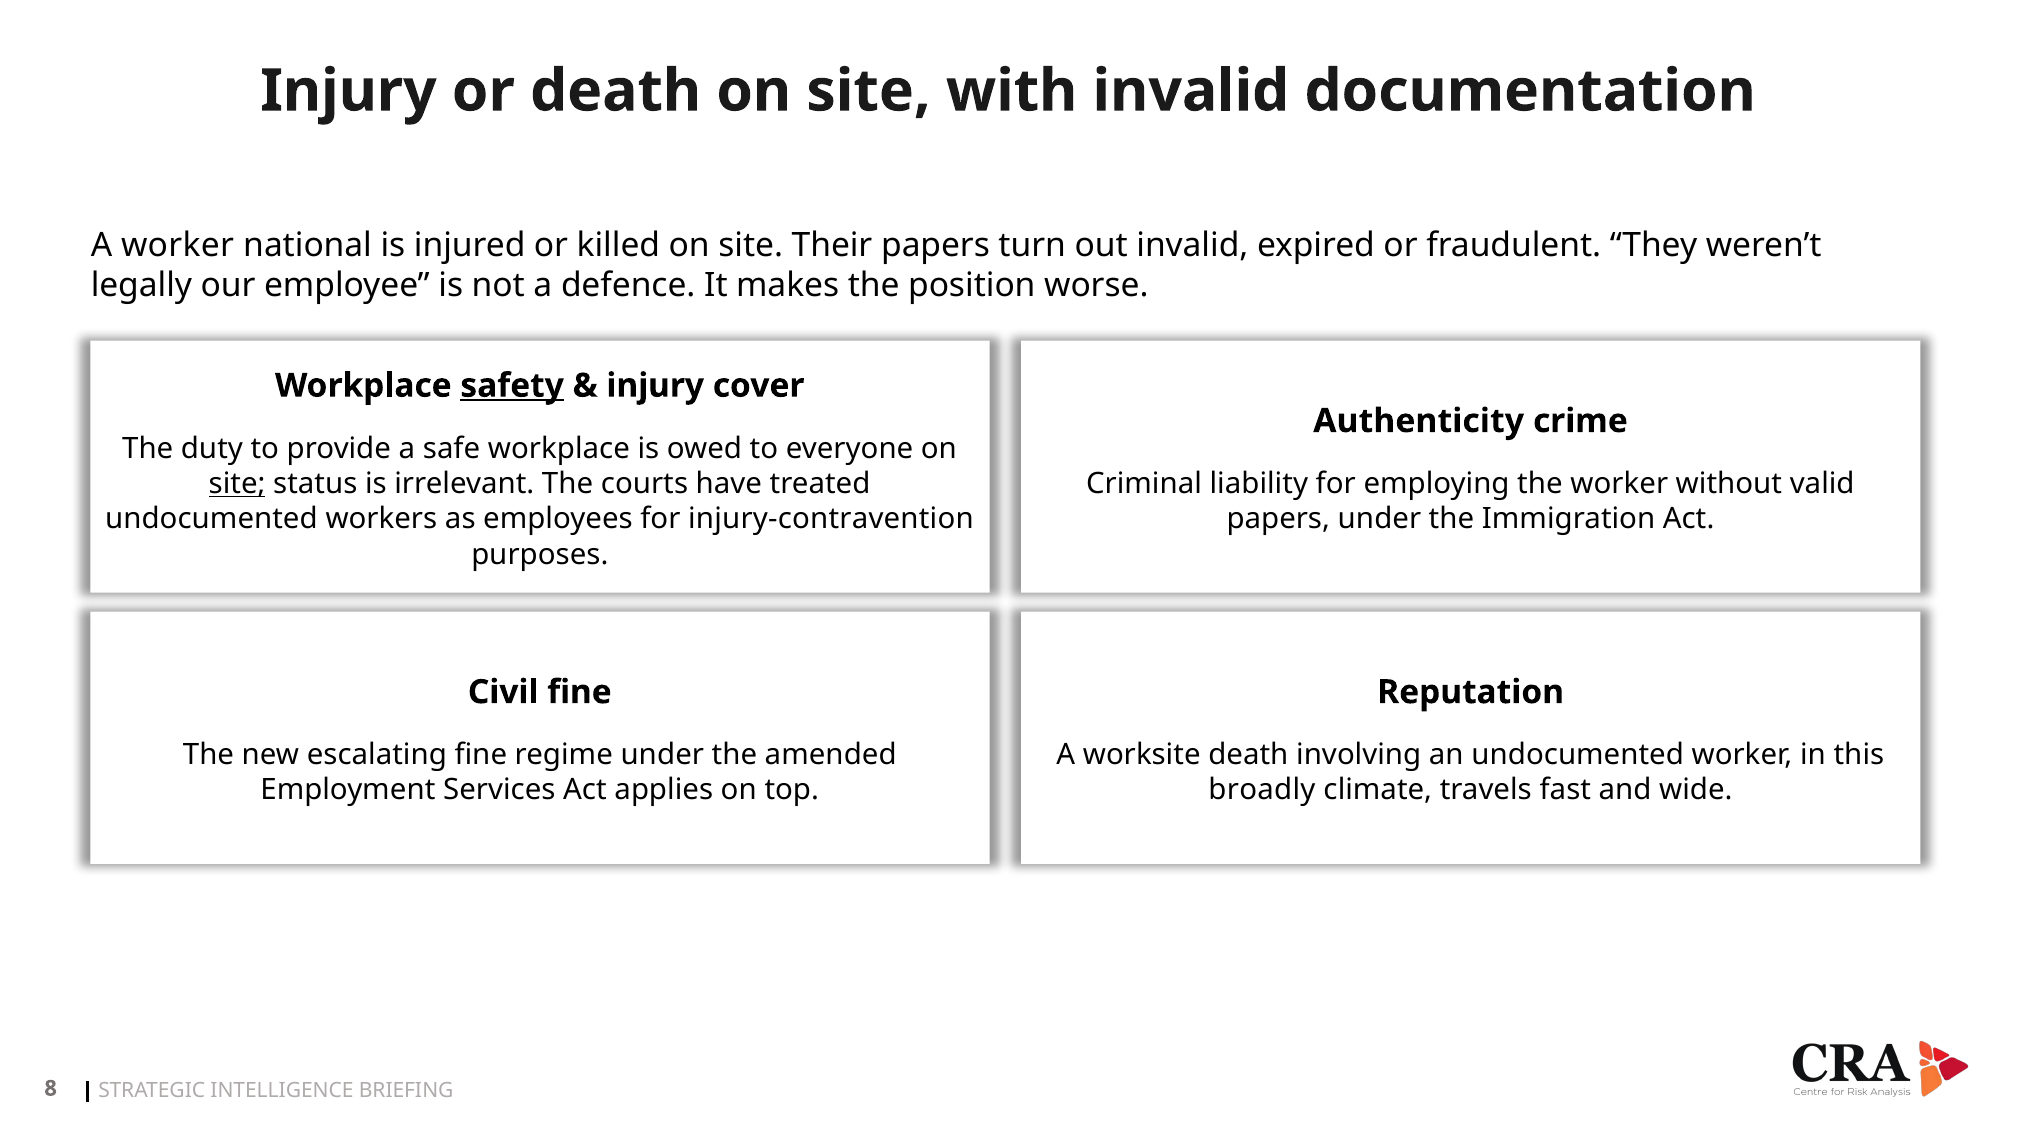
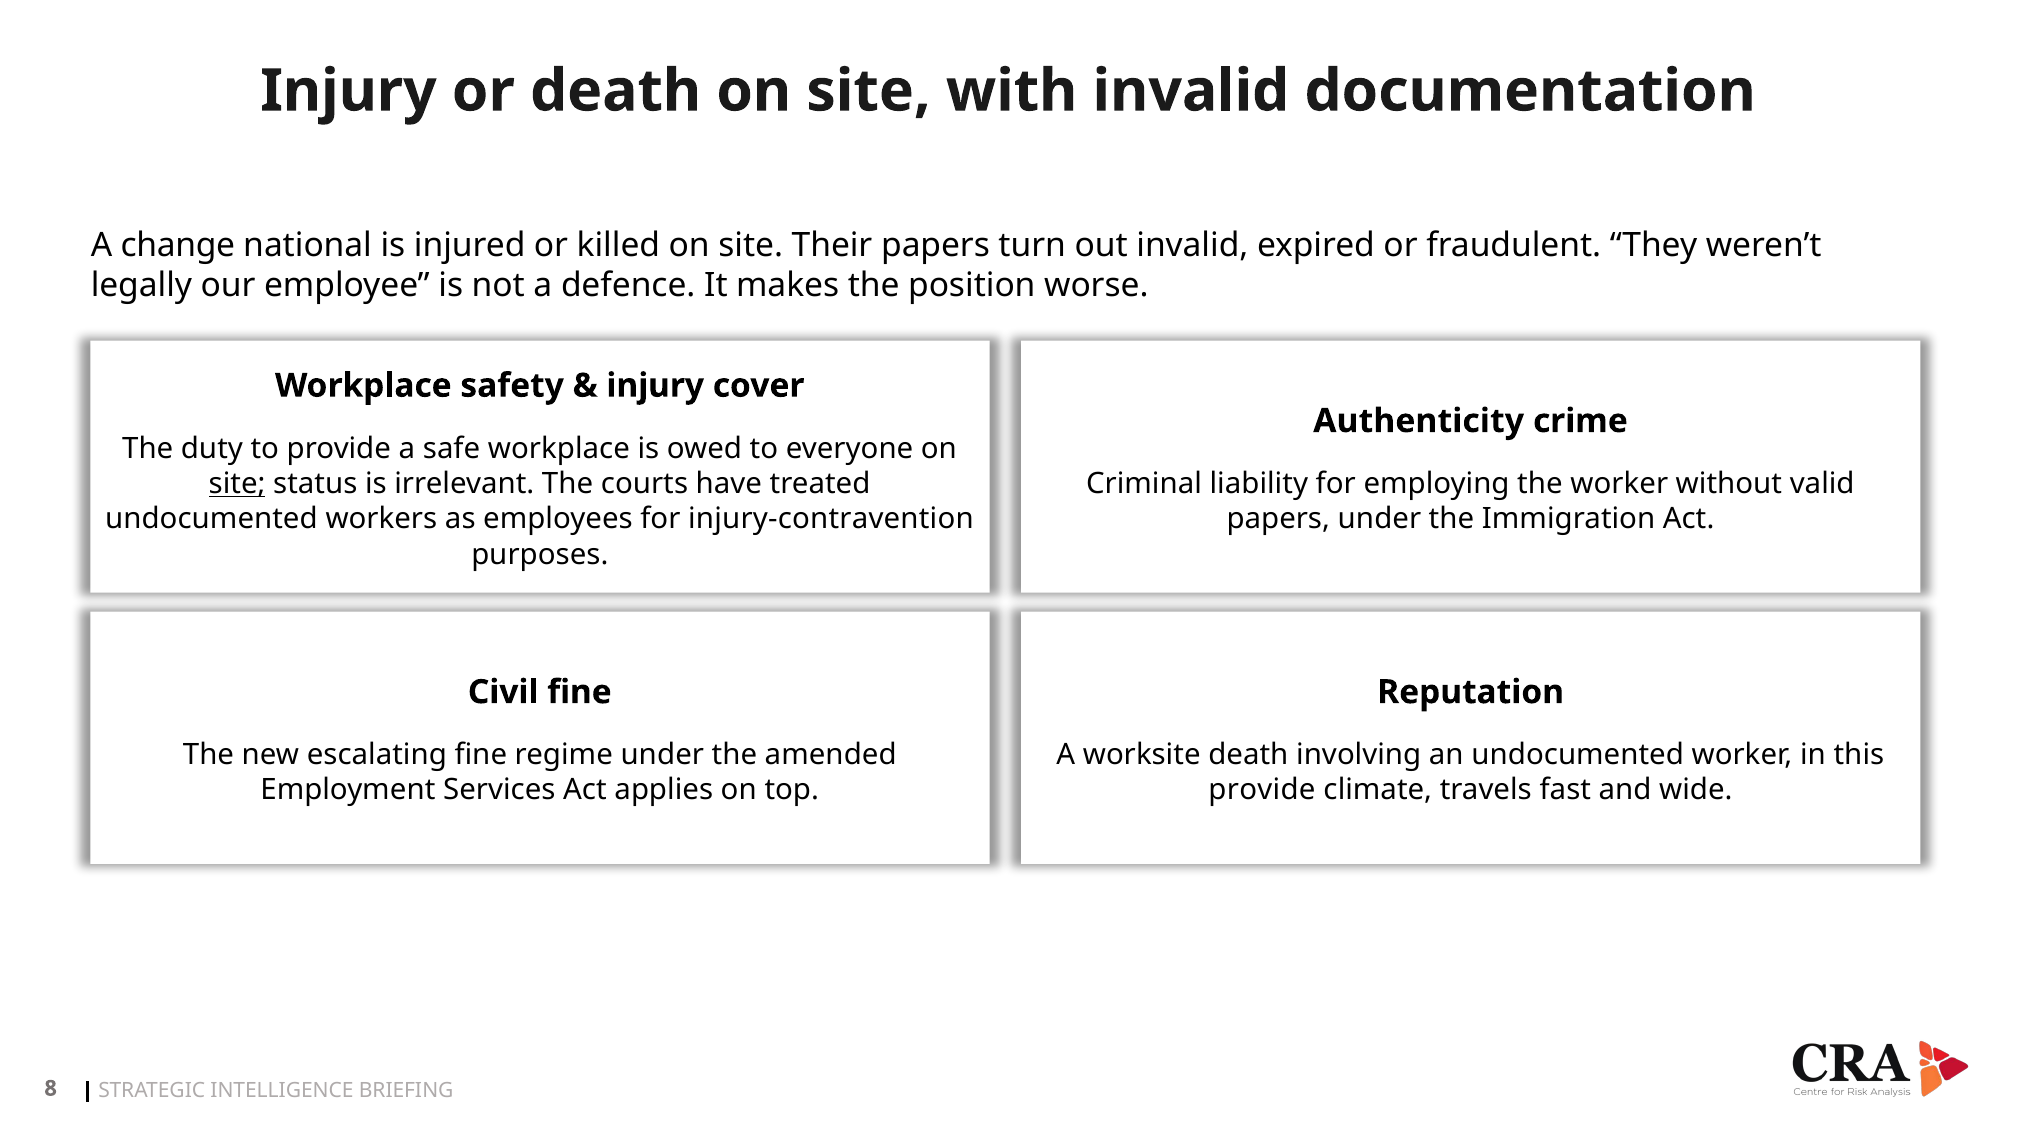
A worker: worker -> change
safety underline: present -> none
broadly at (1262, 790): broadly -> provide
